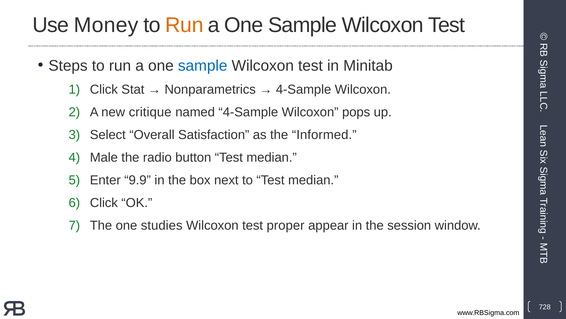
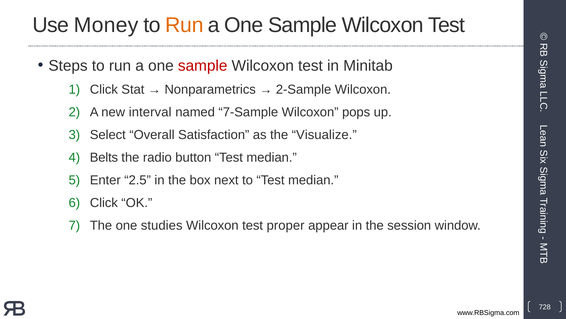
sample at (203, 65) colour: blue -> red
4-Sample at (304, 89): 4-Sample -> 2-Sample
critique: critique -> interval
named 4-Sample: 4-Sample -> 7-Sample
Informed: Informed -> Visualize
Male: Male -> Belts
9.9: 9.9 -> 2.5
